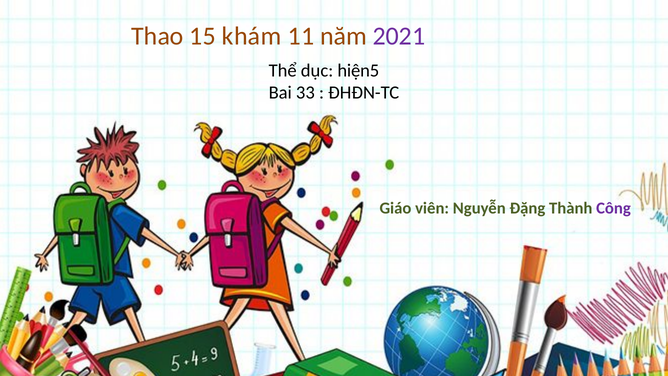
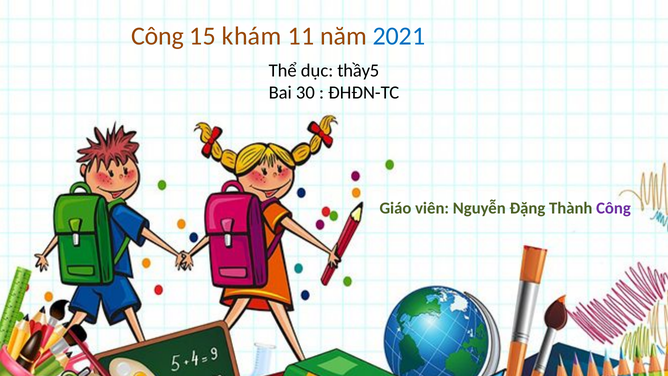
Thao at (158, 36): Thao -> Công
2021 colour: purple -> blue
hiện5: hiện5 -> thầy5
33: 33 -> 30
